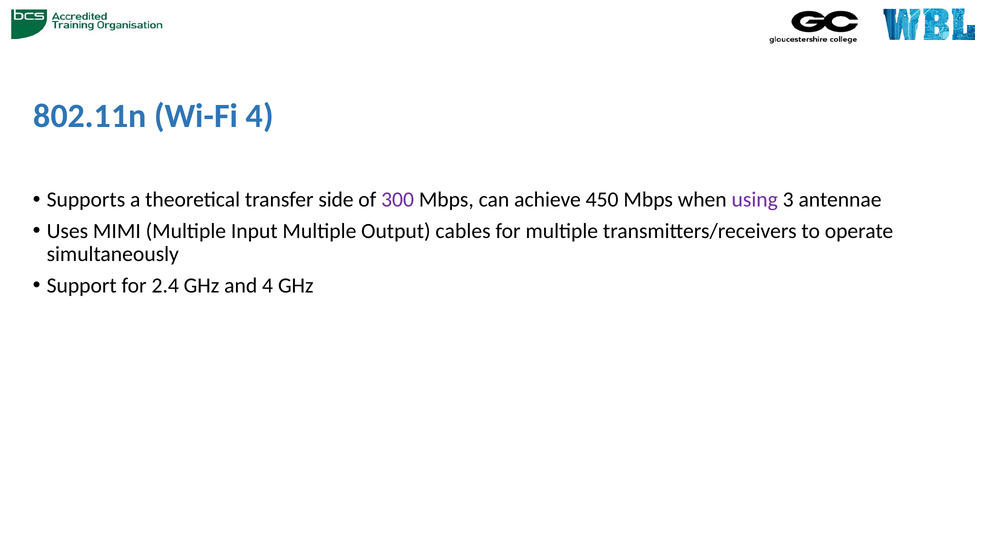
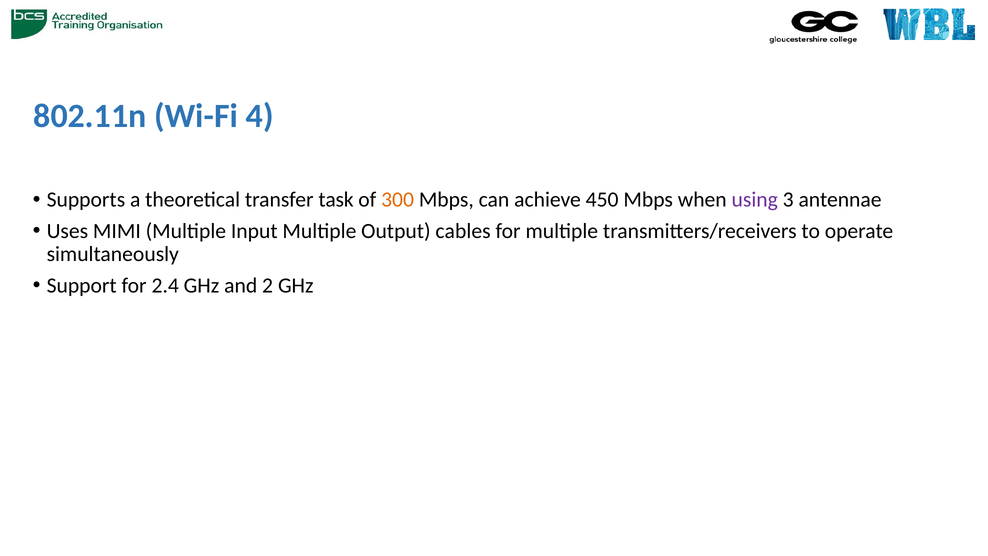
side: side -> task
300 colour: purple -> orange
and 4: 4 -> 2
